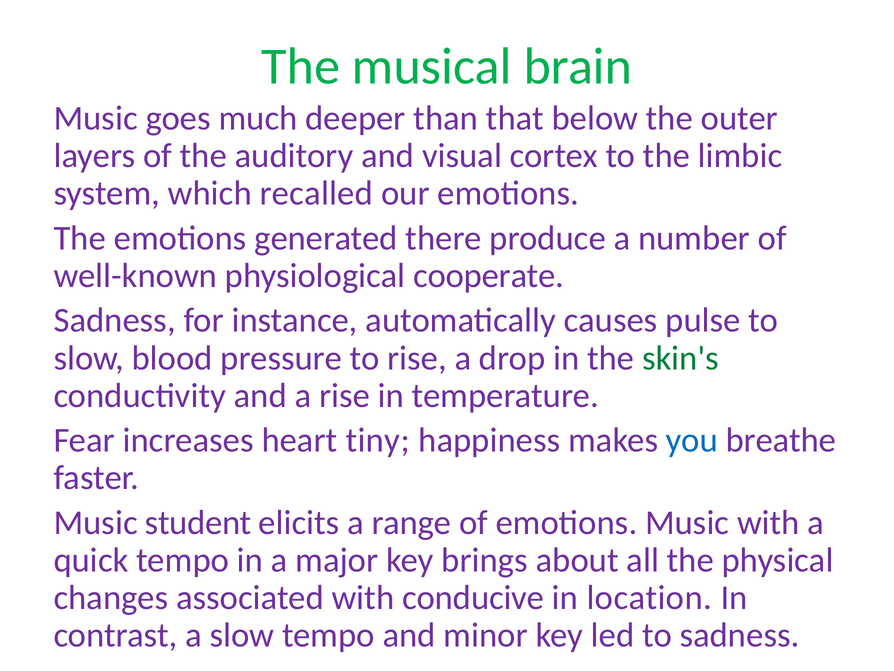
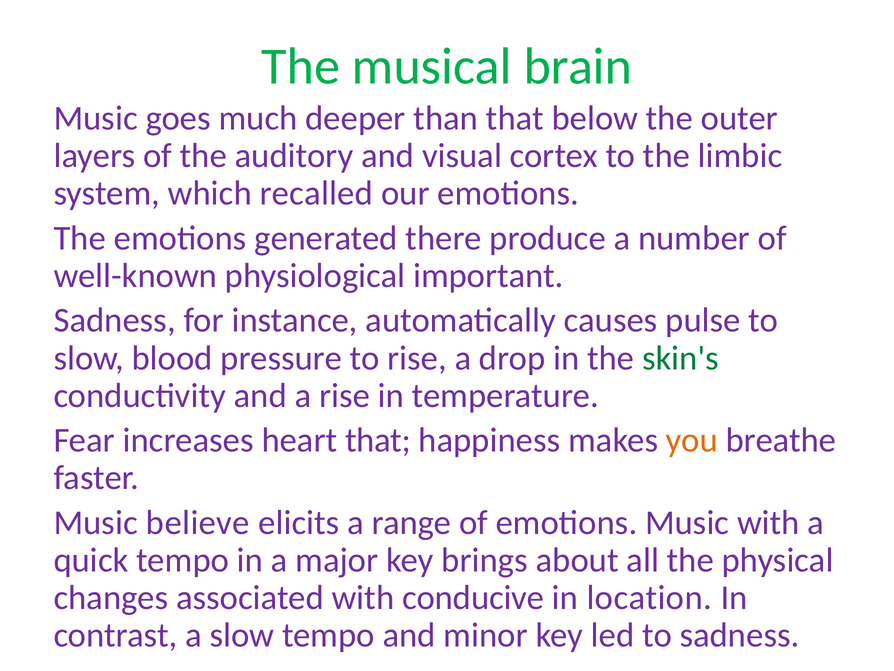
cooperate: cooperate -> important
heart tiny: tiny -> that
you colour: blue -> orange
student: student -> believe
